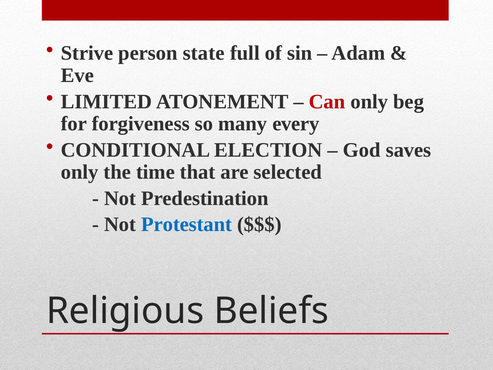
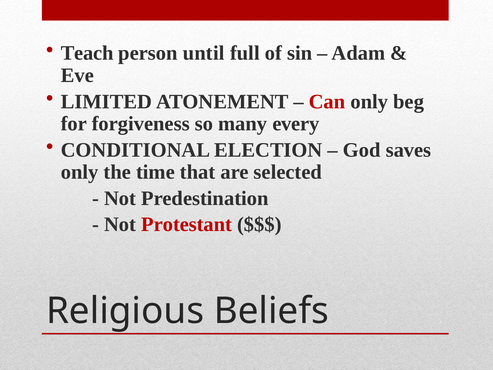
Strive: Strive -> Teach
state: state -> until
Protestant colour: blue -> red
